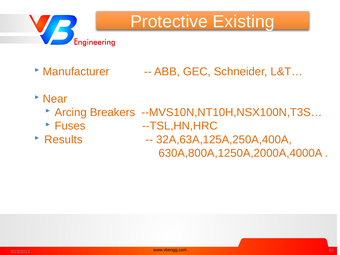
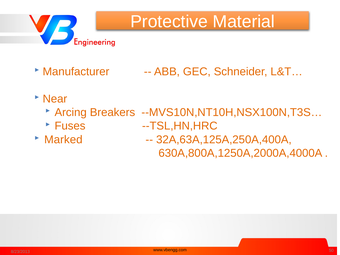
Existing: Existing -> Material
Results: Results -> Marked
